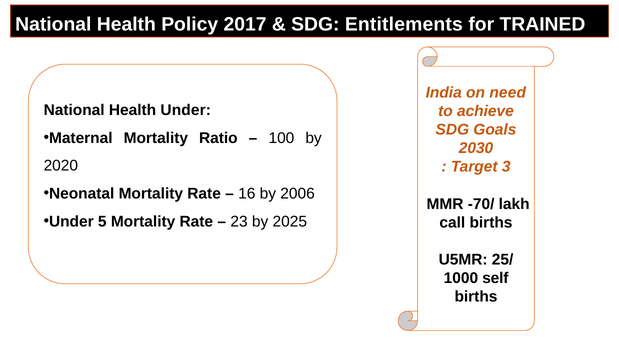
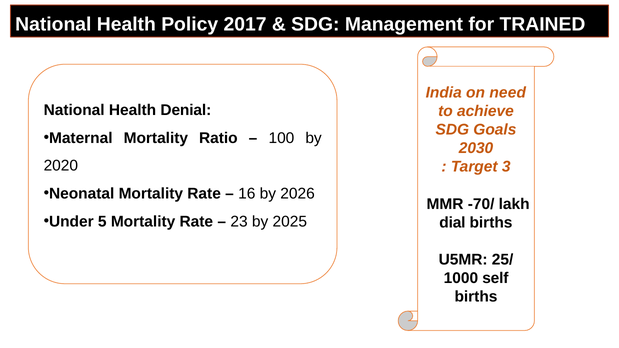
Entitlements: Entitlements -> Management
Health Under: Under -> Denial
2006: 2006 -> 2026
call: call -> dial
